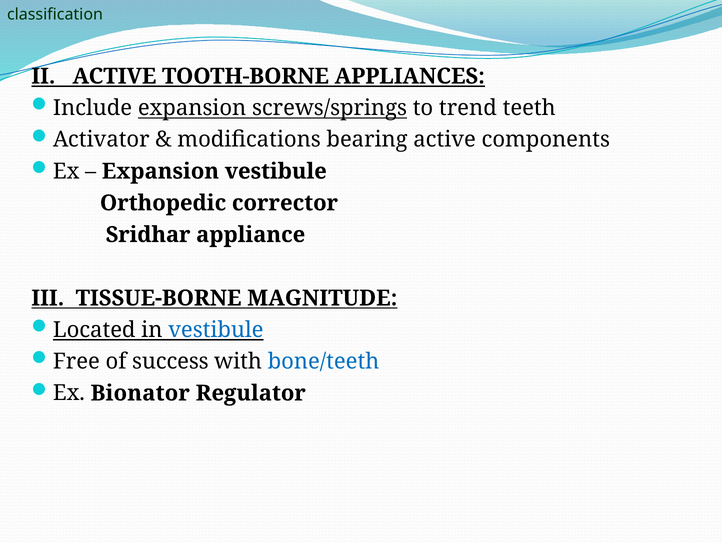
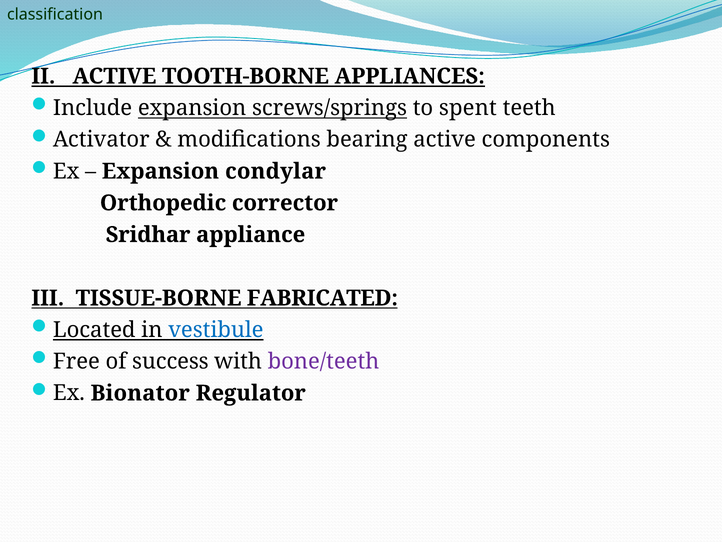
trend: trend -> spent
Expansion vestibule: vestibule -> condylar
MAGNITUDE: MAGNITUDE -> FABRICATED
bone/teeth colour: blue -> purple
